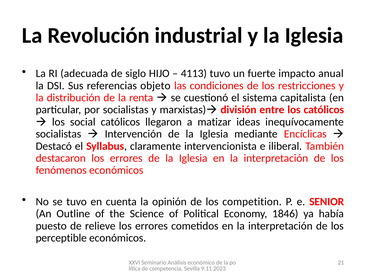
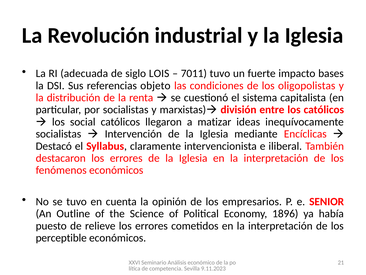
HIJO: HIJO -> LOIS
4113: 4113 -> 7011
anual: anual -> bases
restricciones: restricciones -> oligopolistas
competition: competition -> empresarios
1846: 1846 -> 1896
